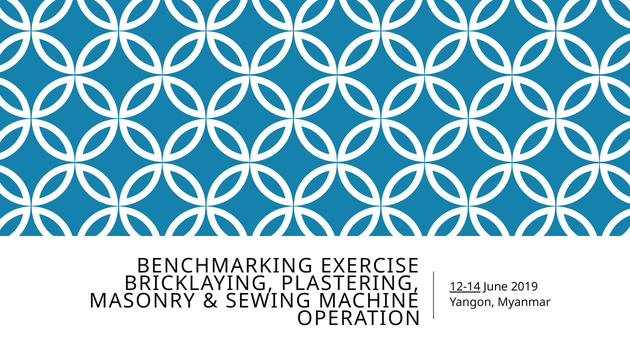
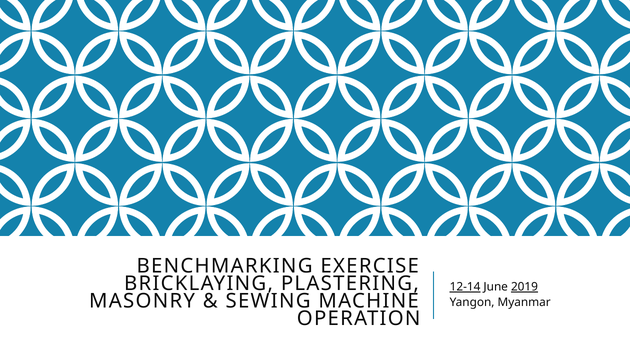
2019 underline: none -> present
